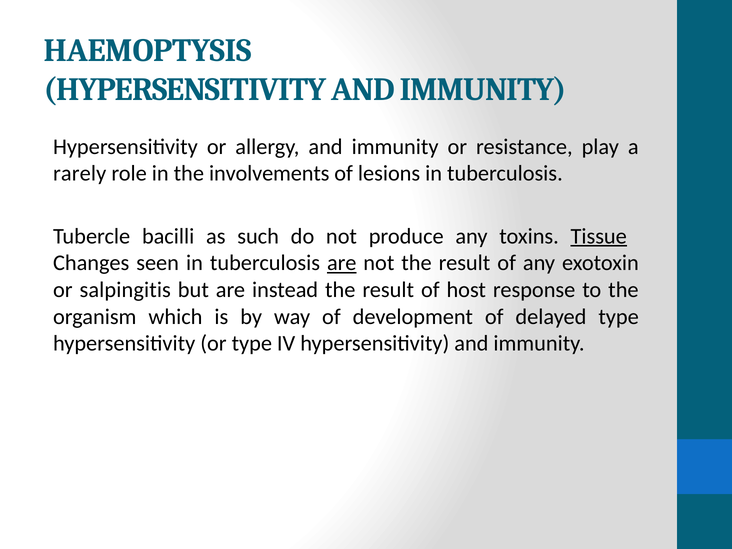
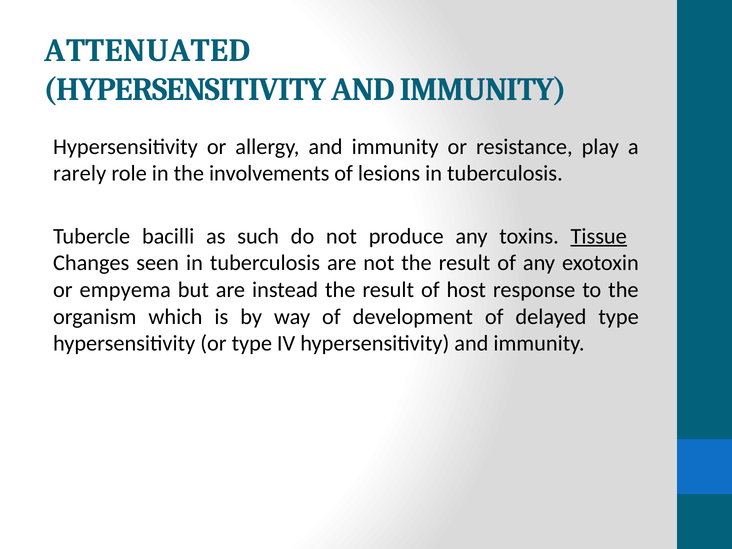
HAEMOPTYSIS: HAEMOPTYSIS -> ATTENUATED
are at (342, 263) underline: present -> none
salpingitis: salpingitis -> empyema
